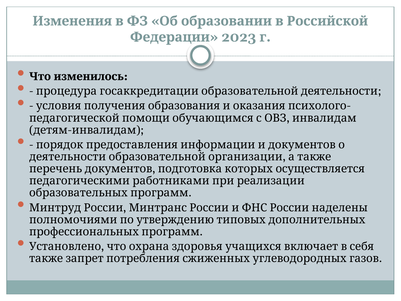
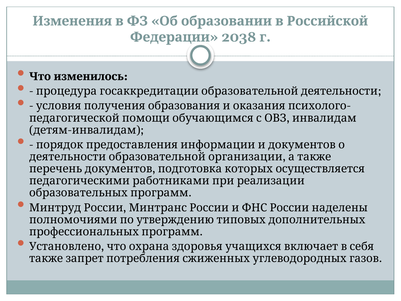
2023: 2023 -> 2038
